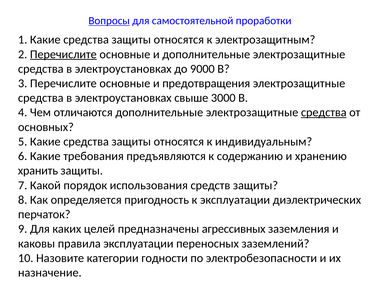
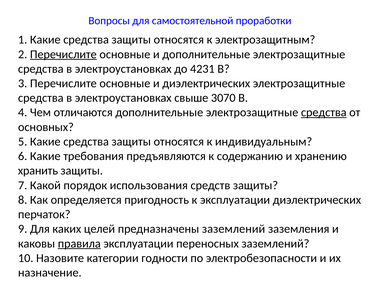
Вопросы underline: present -> none
9000: 9000 -> 4231
и предотвращения: предотвращения -> диэлектрических
3000: 3000 -> 3070
предназначены агрессивных: агрессивных -> заземлений
правила underline: none -> present
